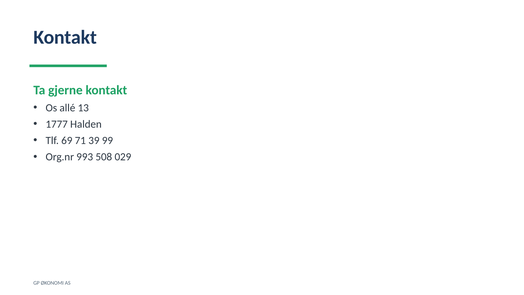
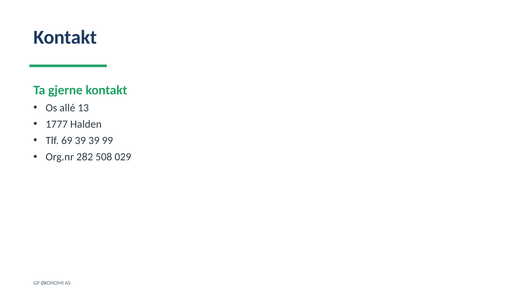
69 71: 71 -> 39
993: 993 -> 282
